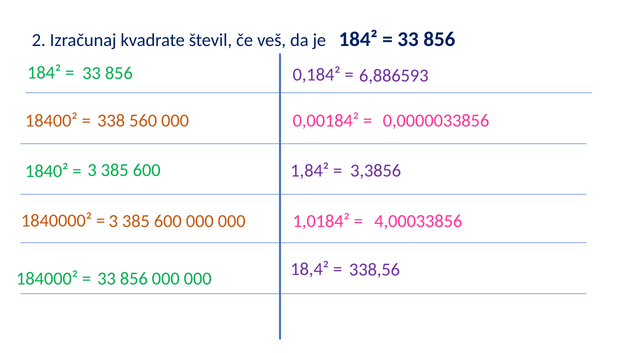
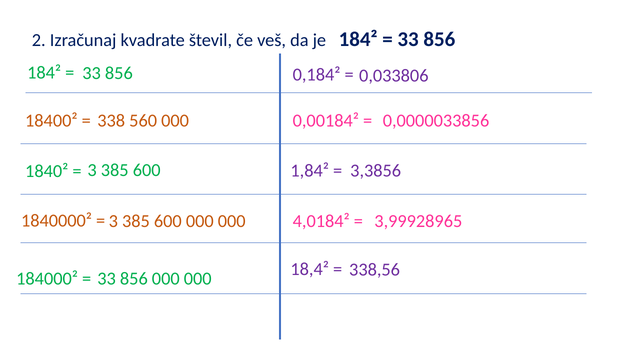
6,886593: 6,886593 -> 0,033806
1,0184²: 1,0184² -> 4,0184²
4,00033856: 4,00033856 -> 3,99928965
